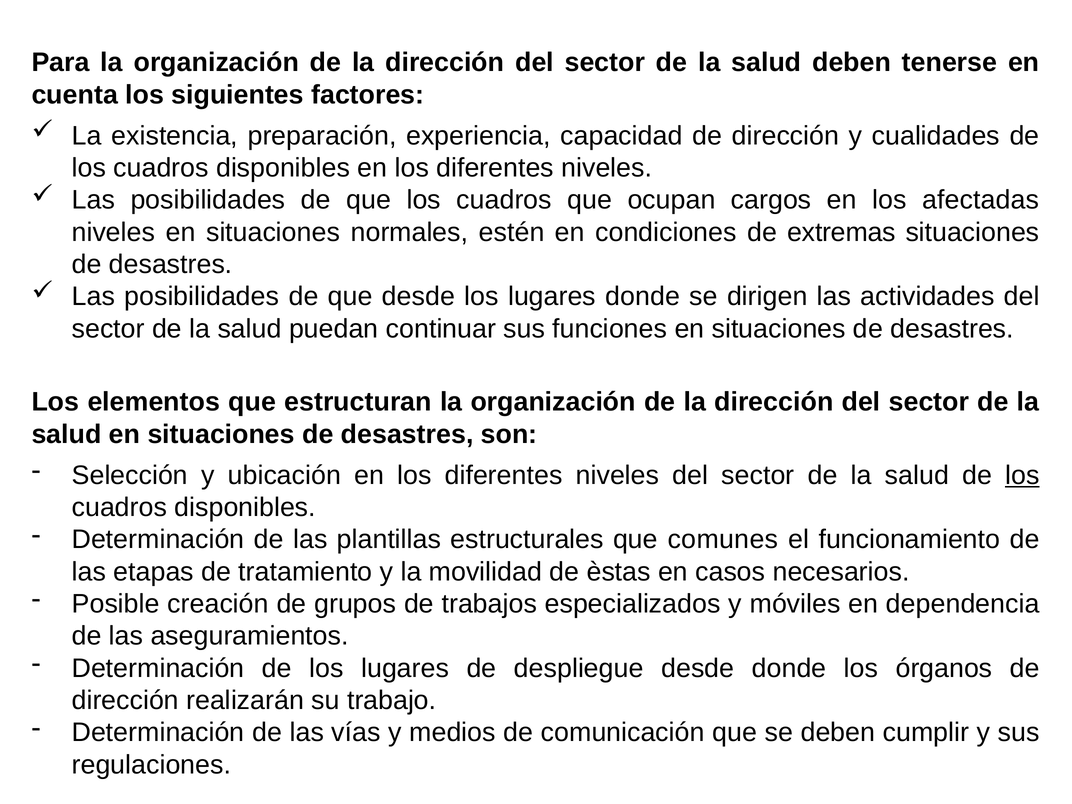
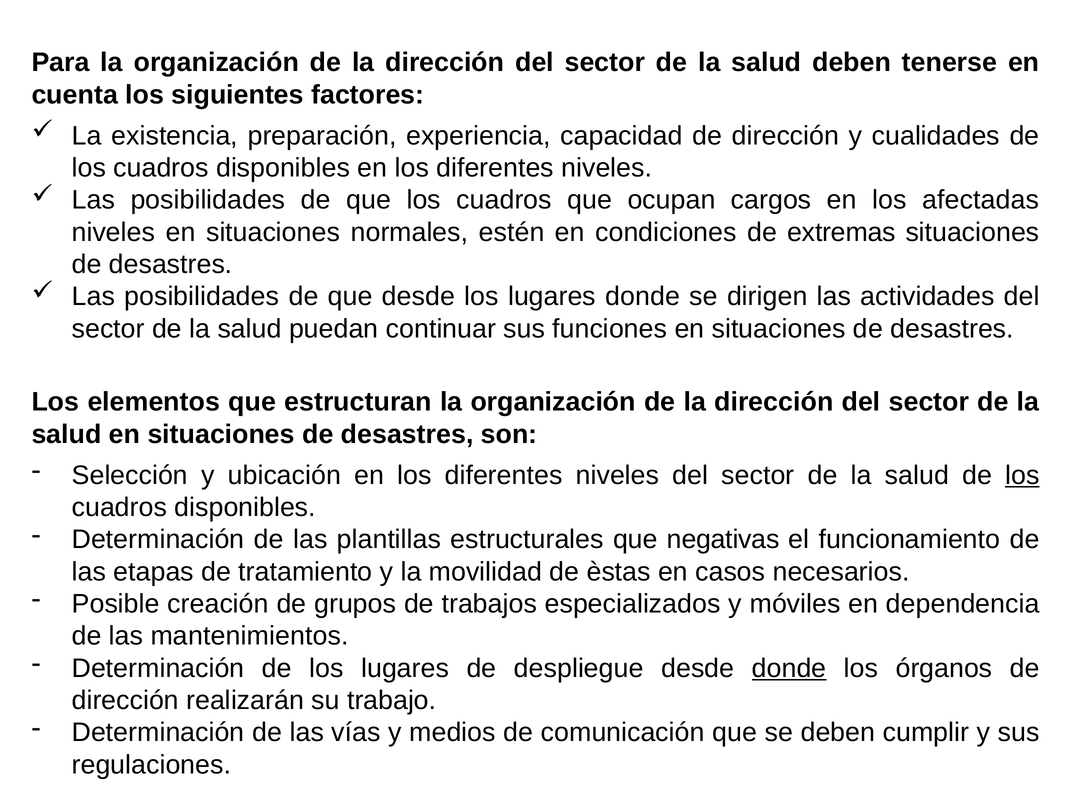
comunes: comunes -> negativas
aseguramientos: aseguramientos -> mantenimientos
donde at (789, 668) underline: none -> present
